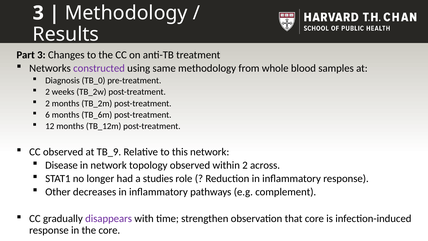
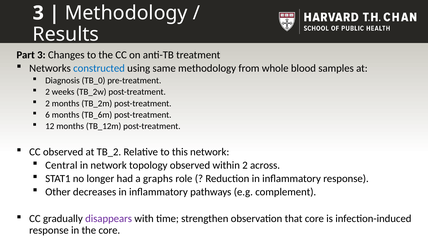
constructed colour: purple -> blue
TB_9: TB_9 -> TB_2
Disease: Disease -> Central
studies: studies -> graphs
